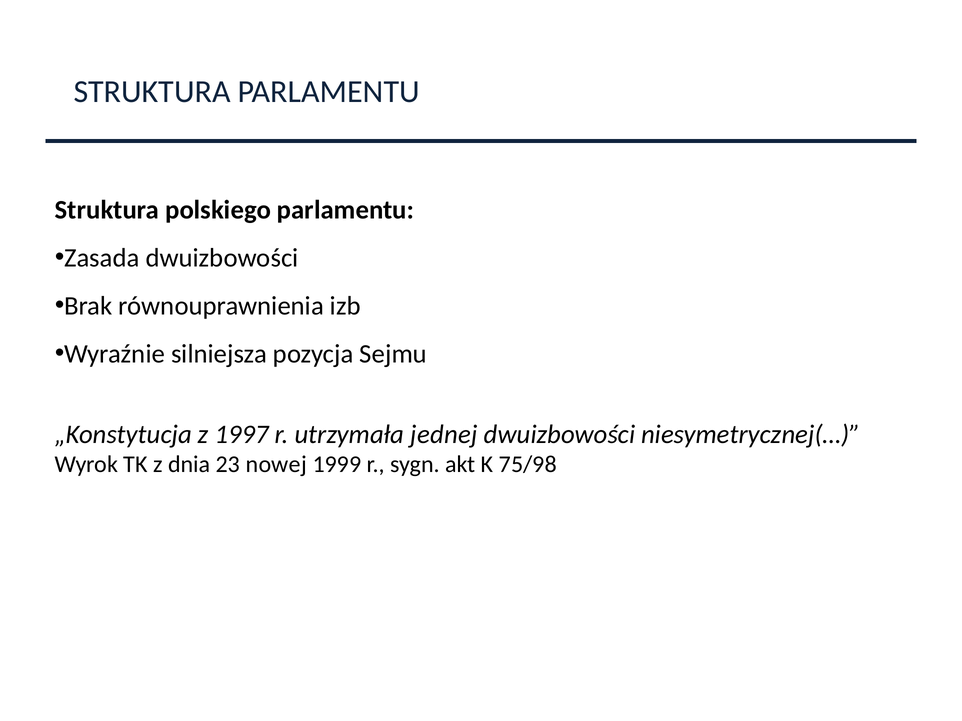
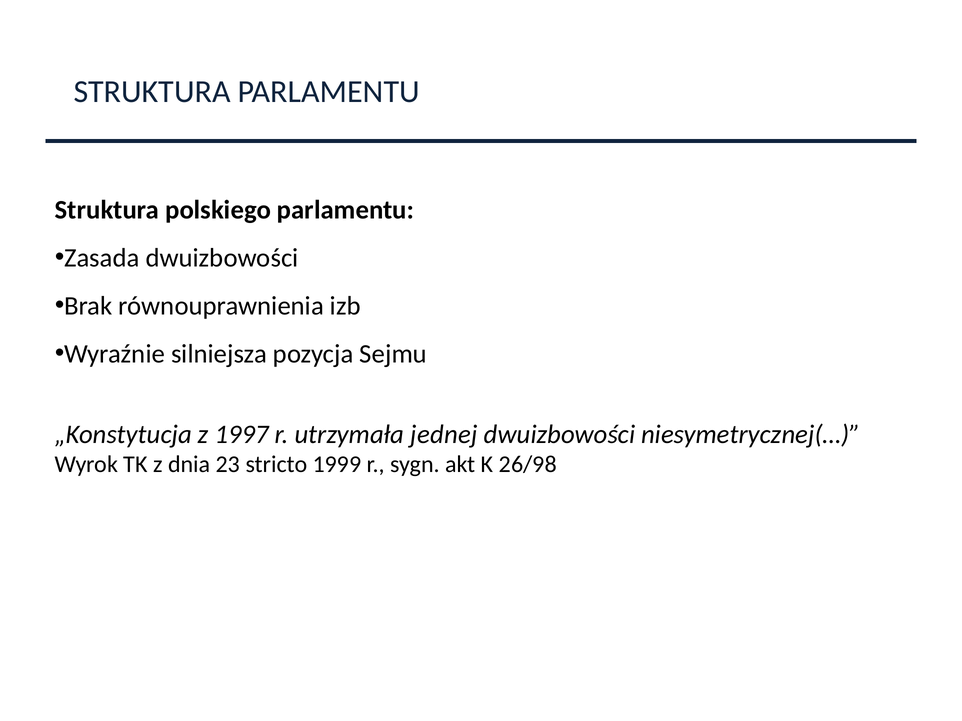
nowej: nowej -> stricto
75/98: 75/98 -> 26/98
